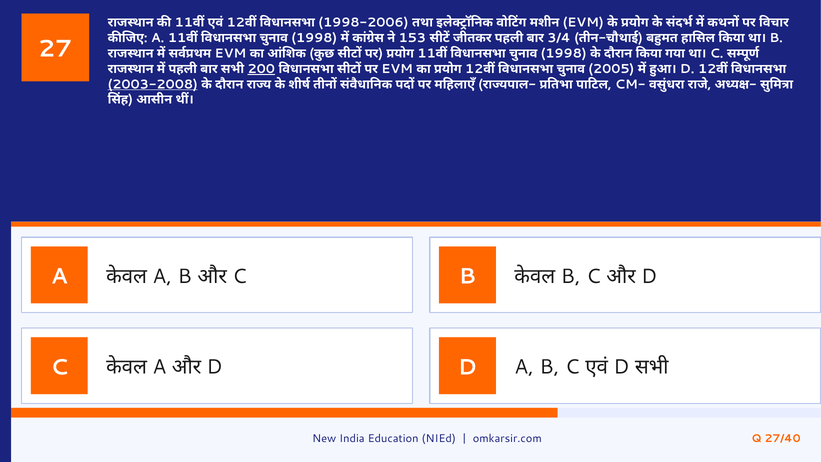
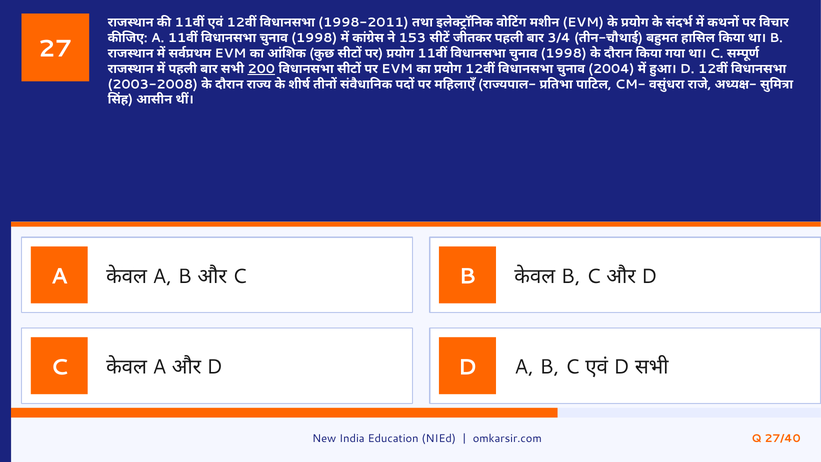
1998-2006: 1998-2006 -> 1998-2011
2005: 2005 -> 2004
2003-2008 underline: present -> none
